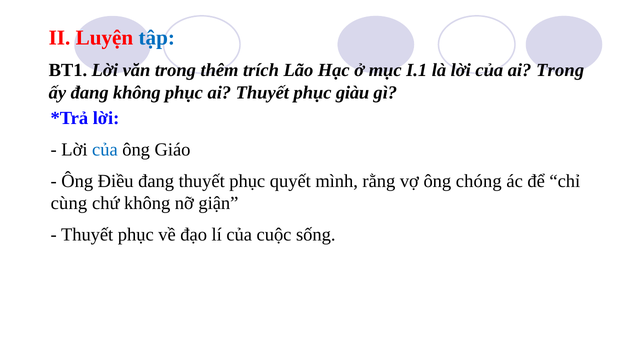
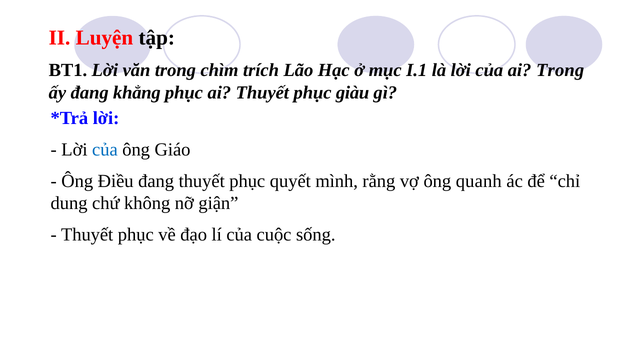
tập colour: blue -> black
thêm: thêm -> chìm
đang không: không -> khẳng
chóng: chóng -> quanh
cùng: cùng -> dung
